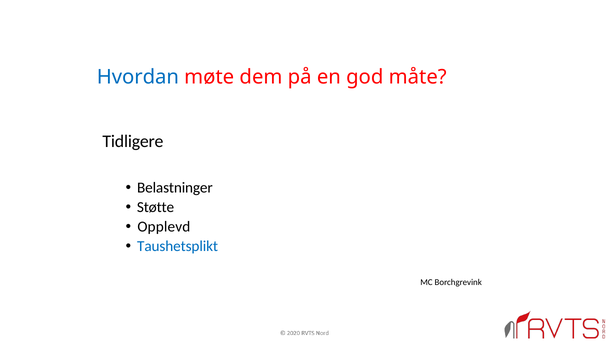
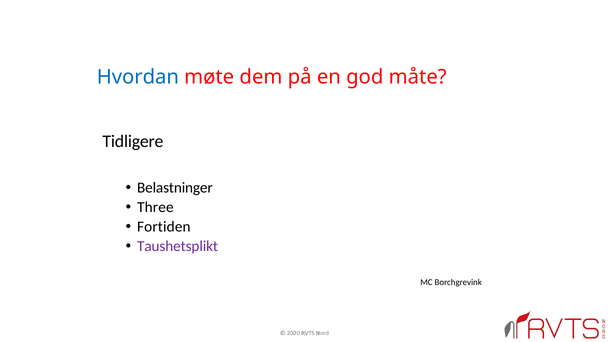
Støtte: Støtte -> Three
Opplevd: Opplevd -> Fortiden
Taushetsplikt colour: blue -> purple
